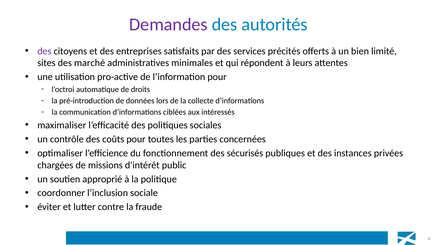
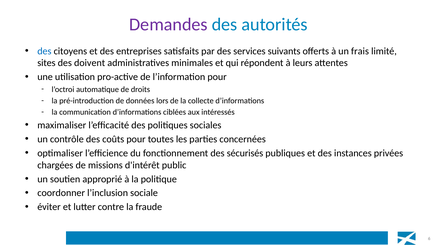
des at (44, 51) colour: purple -> blue
précités: précités -> suivants
bien: bien -> frais
marché: marché -> doivent
